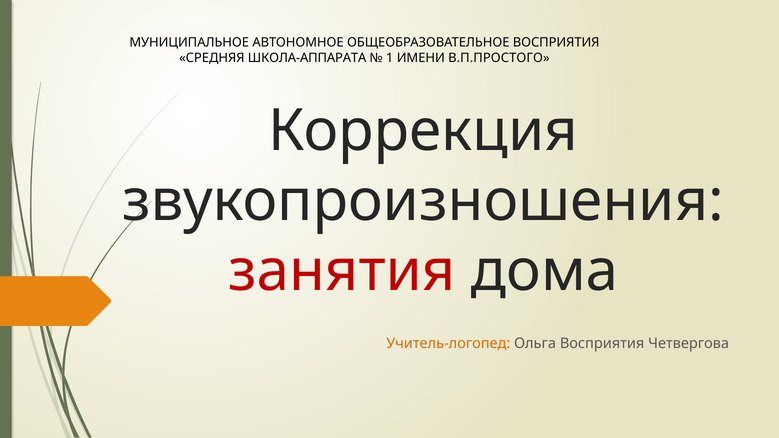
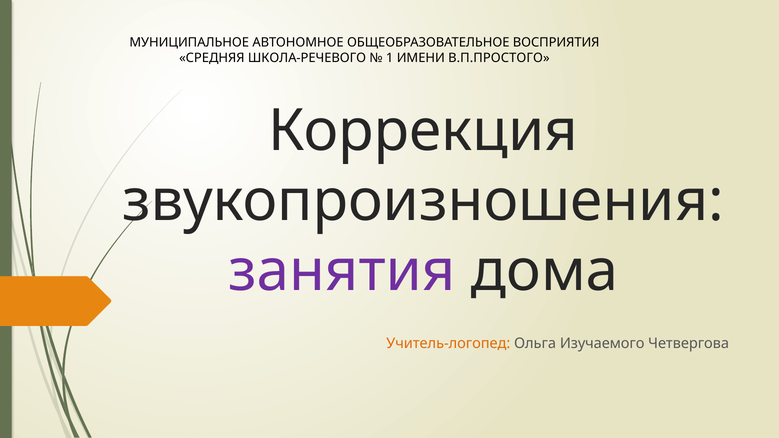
ШКОЛА-АППАРАТА: ШКОЛА-АППАРАТА -> ШКОЛА-РЕЧЕВОГО
занятия colour: red -> purple
Ольга Восприятия: Восприятия -> Изучаемого
